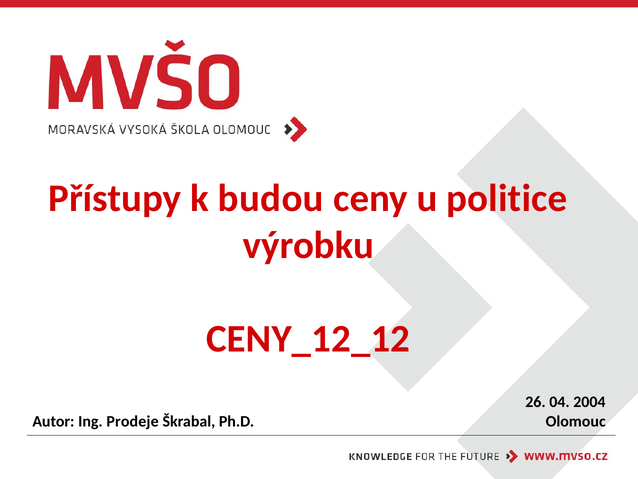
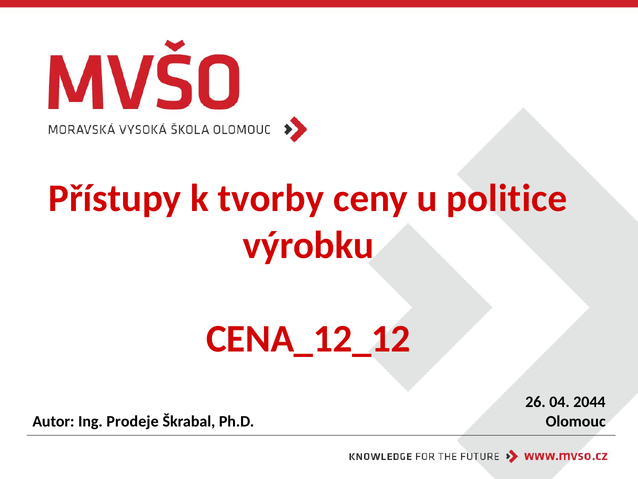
budou: budou -> tvorby
CENY_12_12: CENY_12_12 -> CENA_12_12
2004: 2004 -> 2044
